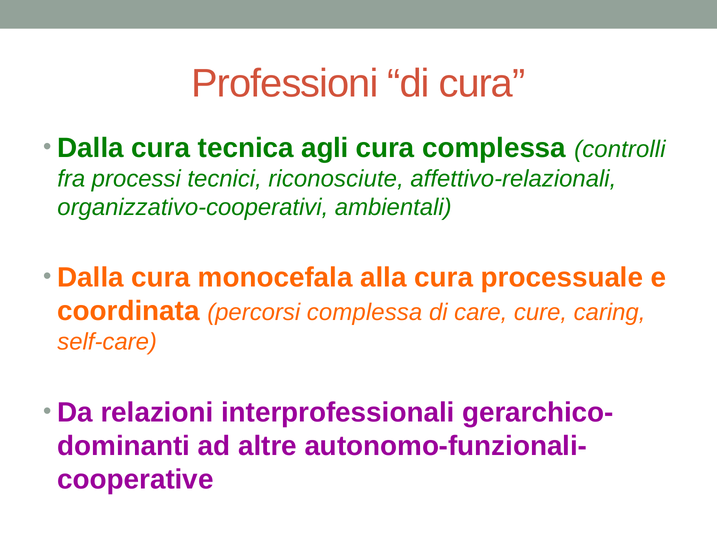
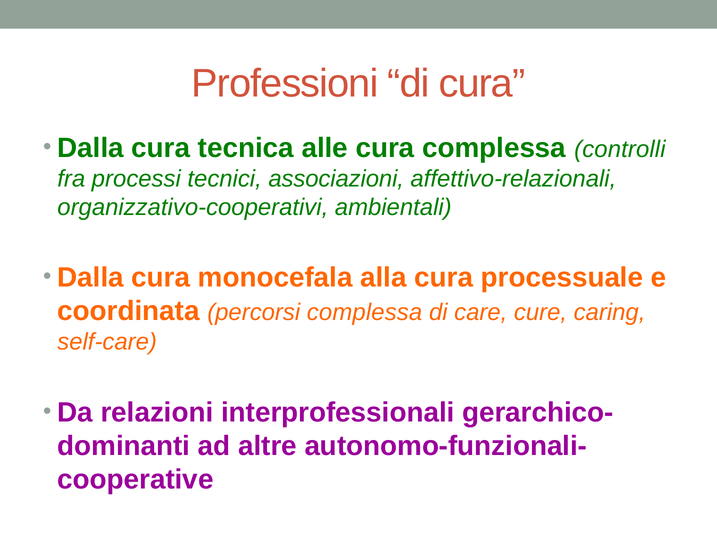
agli: agli -> alle
riconosciute: riconosciute -> associazioni
